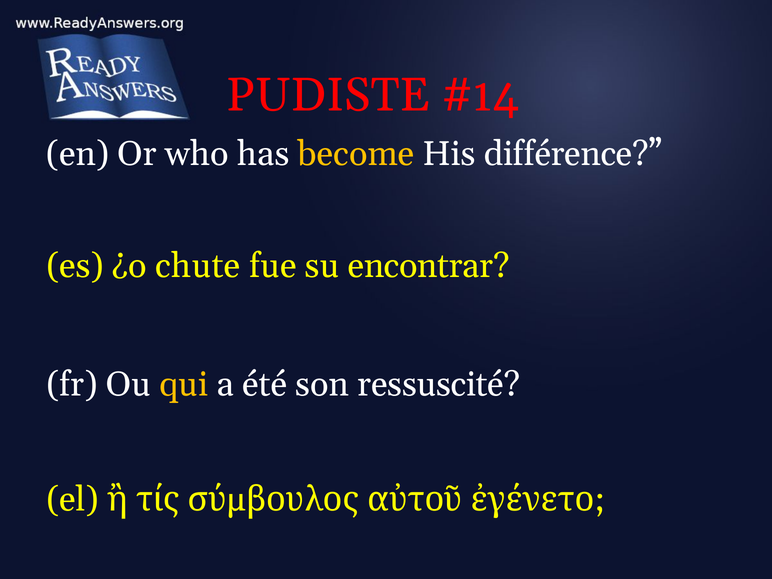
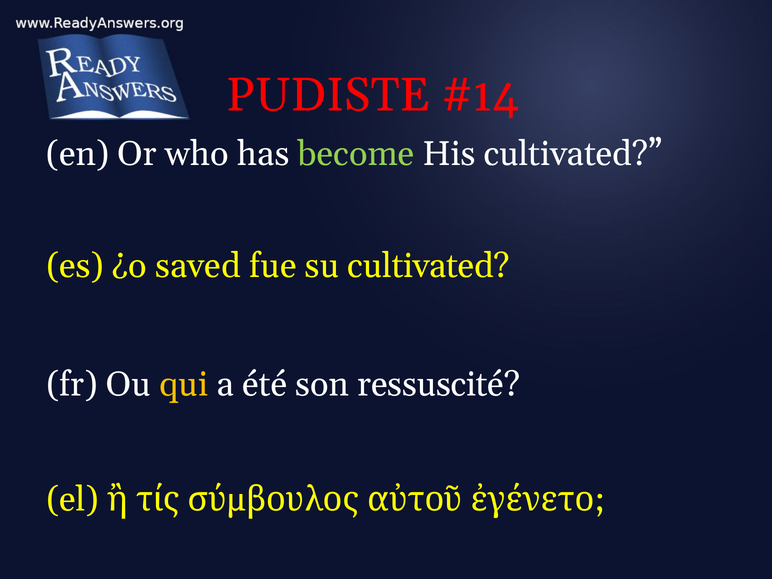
become colour: yellow -> light green
His différence: différence -> cultivated
chute: chute -> saved
su encontrar: encontrar -> cultivated
